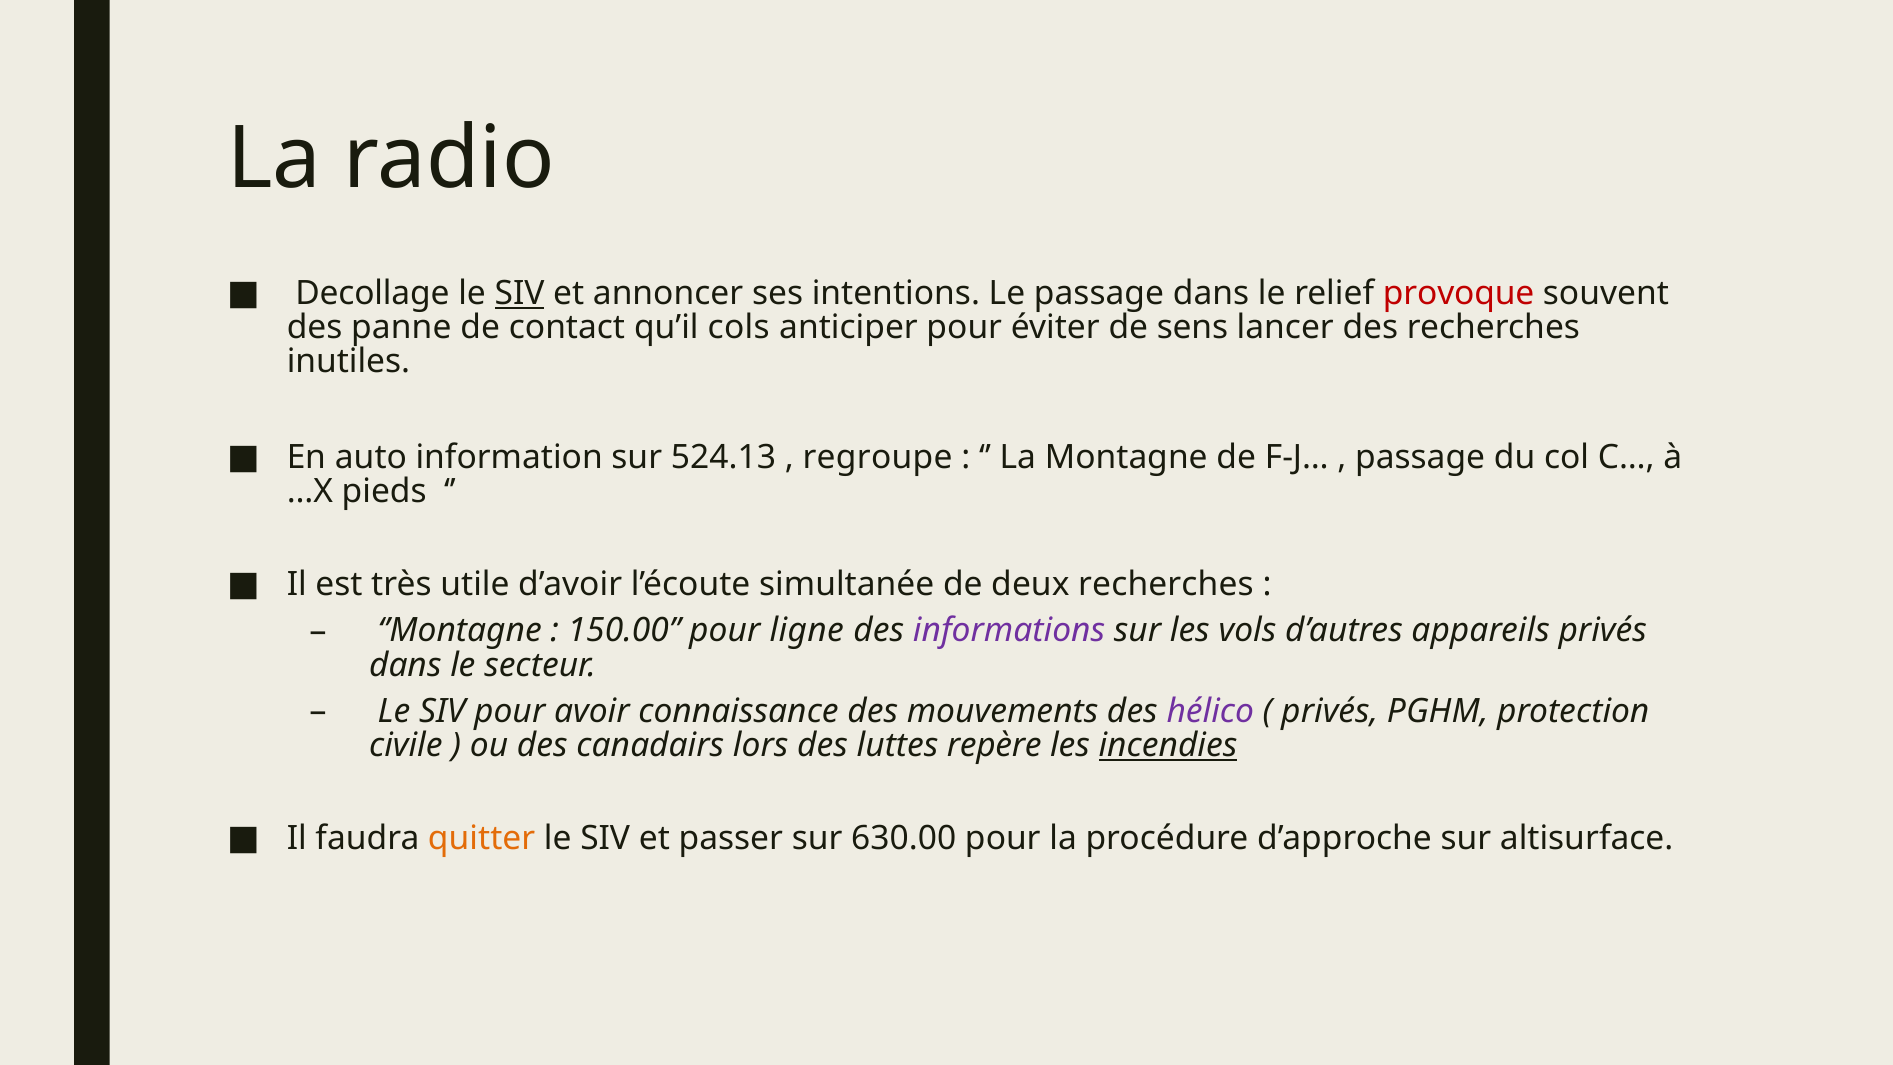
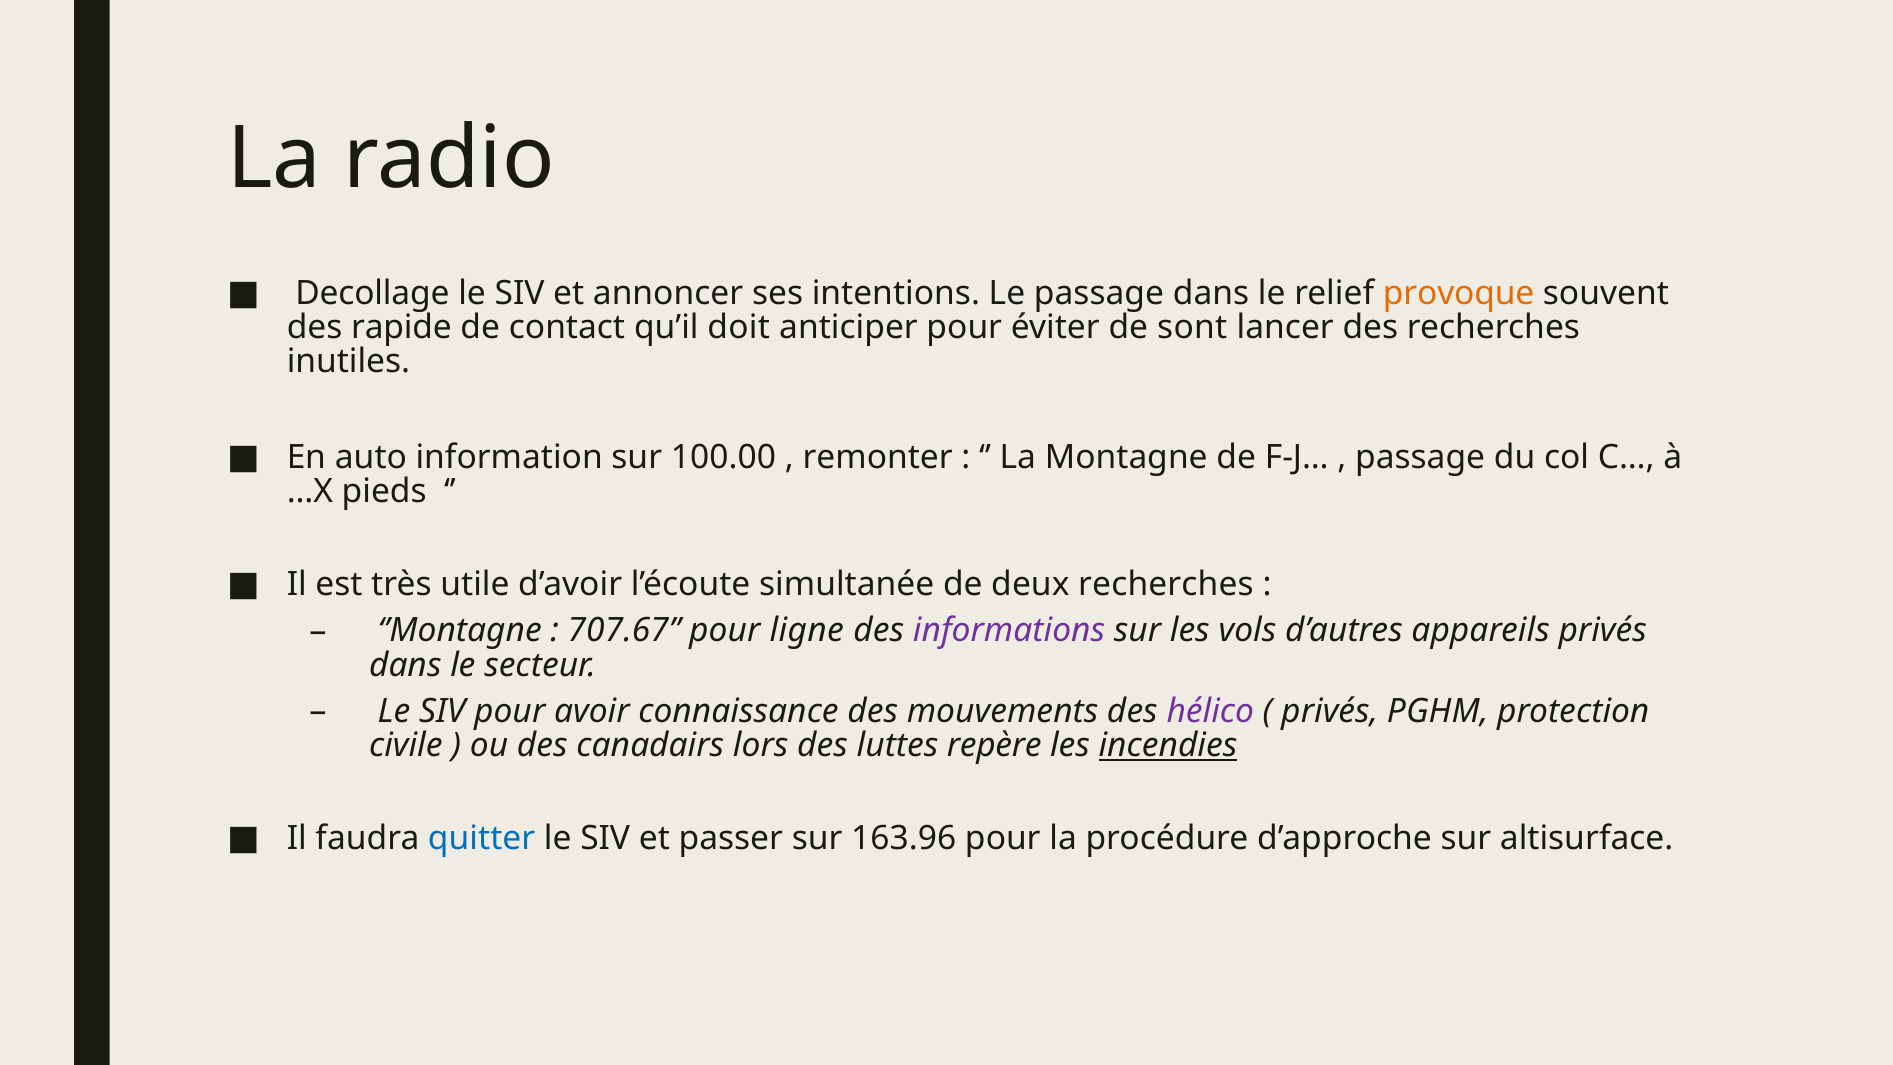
SIV at (520, 294) underline: present -> none
provoque colour: red -> orange
panne: panne -> rapide
cols: cols -> doit
sens: sens -> sont
524.13: 524.13 -> 100.00
regroupe: regroupe -> remonter
150.00: 150.00 -> 707.67
quitter colour: orange -> blue
630.00: 630.00 -> 163.96
